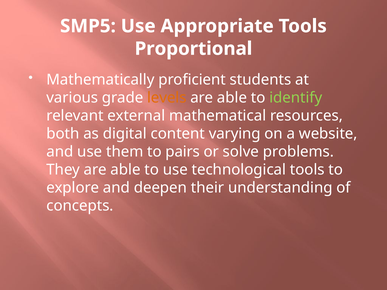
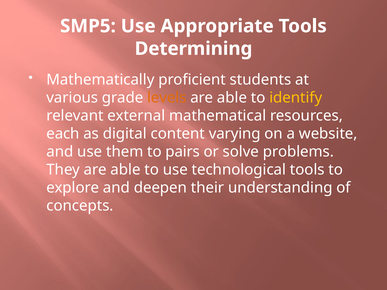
Proportional: Proportional -> Determining
identify colour: light green -> yellow
both: both -> each
